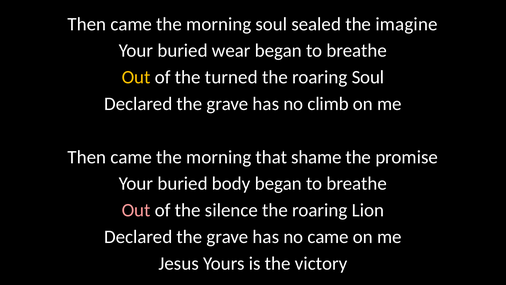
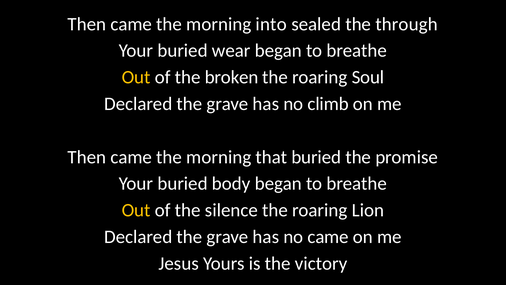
morning soul: soul -> into
imagine: imagine -> through
turned: turned -> broken
that shame: shame -> buried
Out at (136, 210) colour: pink -> yellow
